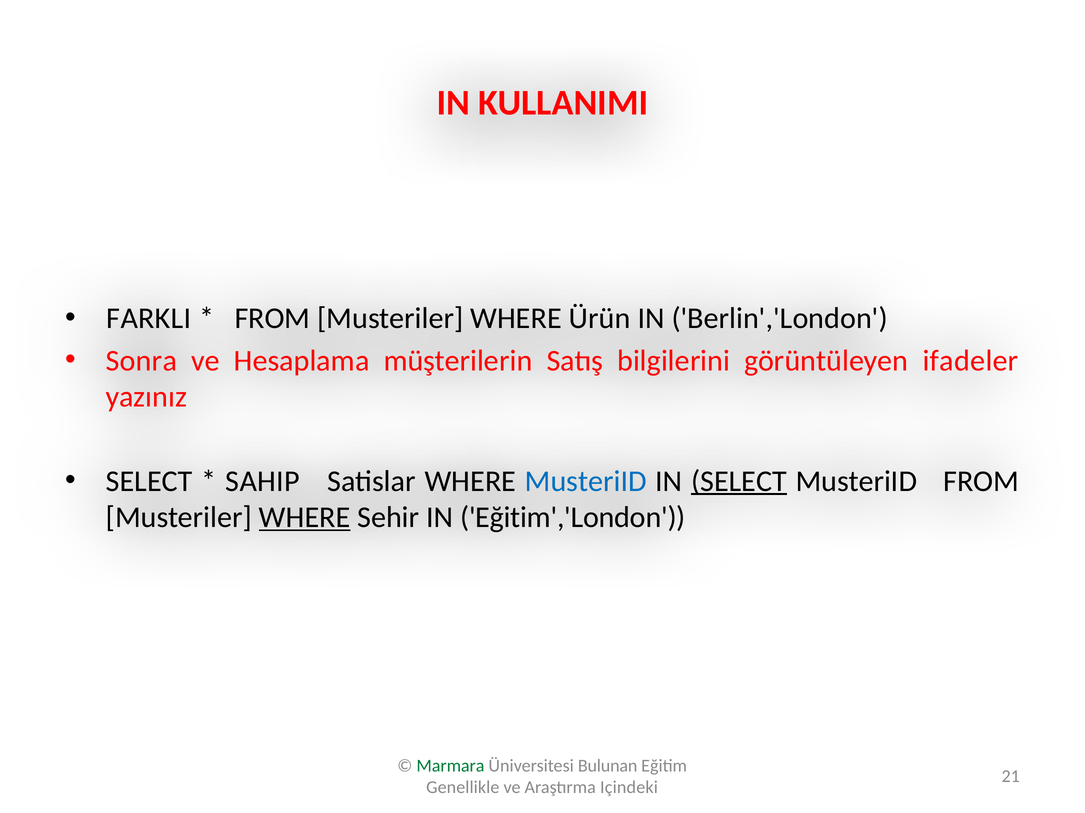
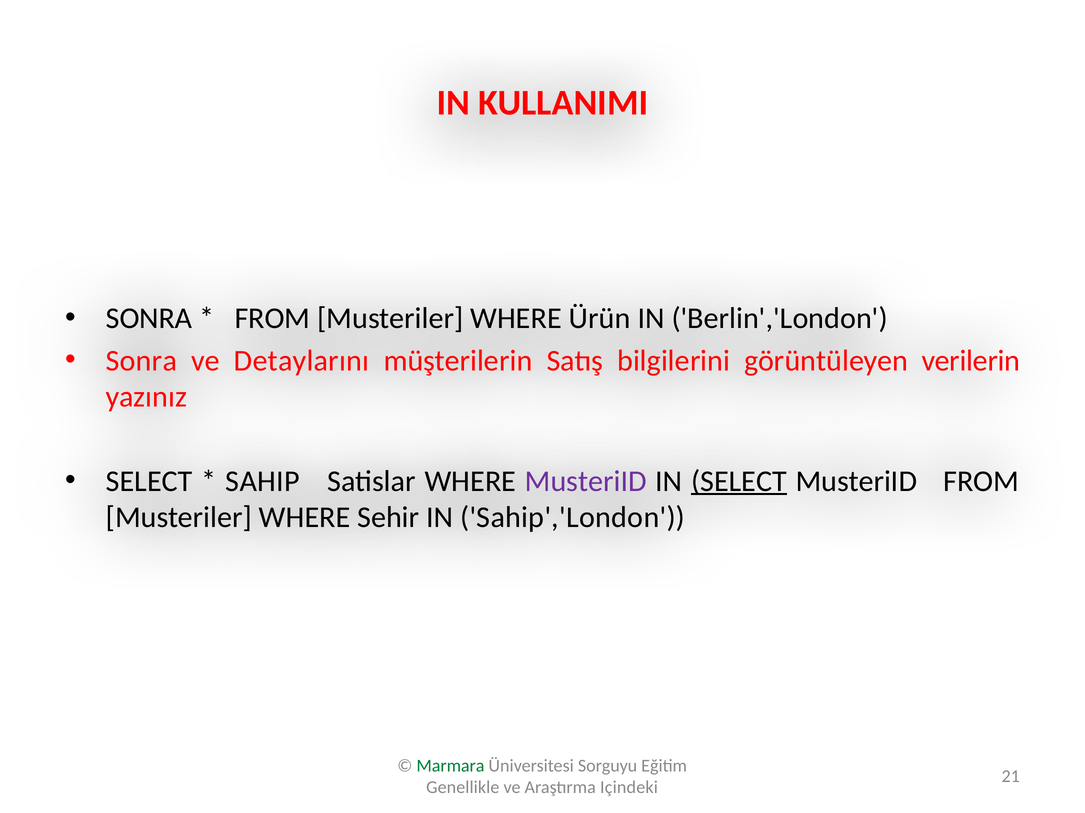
FARKLI at (149, 319): FARKLI -> SONRA
Hesaplama: Hesaplama -> Detaylarını
ifadeler: ifadeler -> verilerin
MusteriID at (586, 482) colour: blue -> purple
WHERE at (305, 518) underline: present -> none
Eğitim','London: Eğitim','London -> Sahip','London
Bulunan: Bulunan -> Sorguyu
